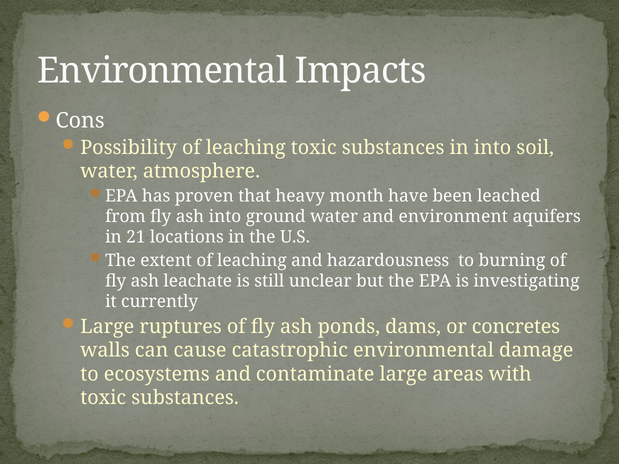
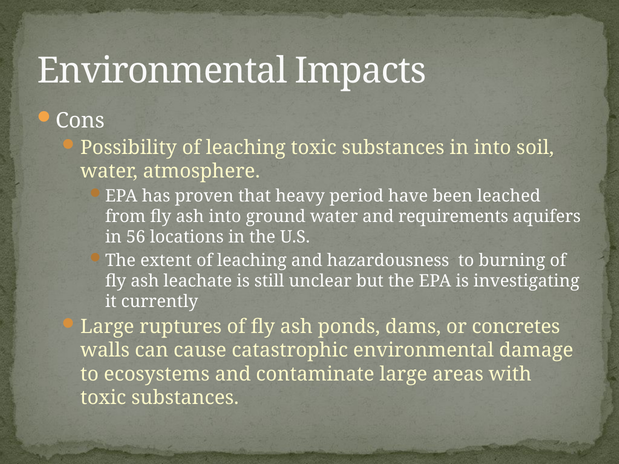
month: month -> period
environment: environment -> requirements
21: 21 -> 56
